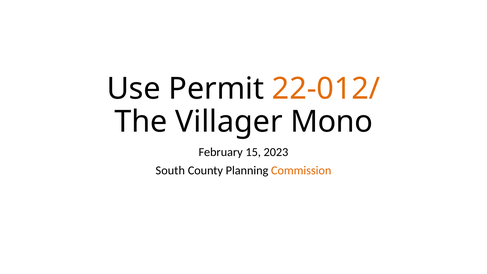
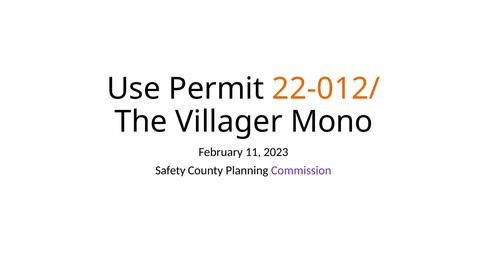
15: 15 -> 11
South: South -> Safety
Commission colour: orange -> purple
